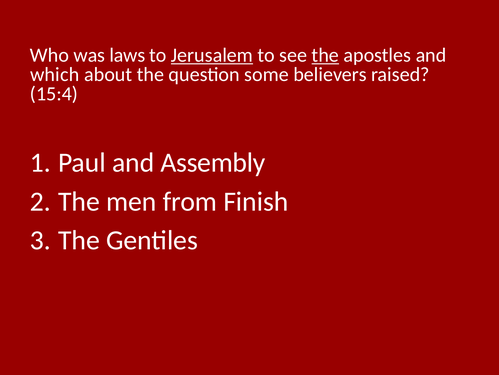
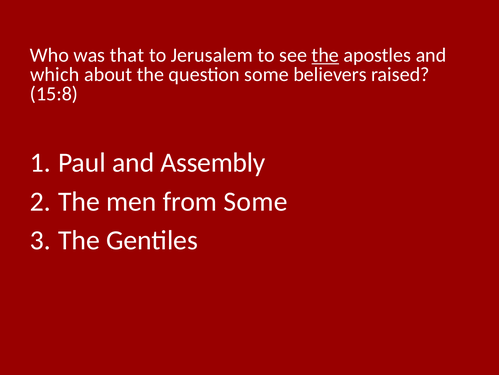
laws: laws -> that
Jerusalem underline: present -> none
15:4: 15:4 -> 15:8
from Finish: Finish -> Some
